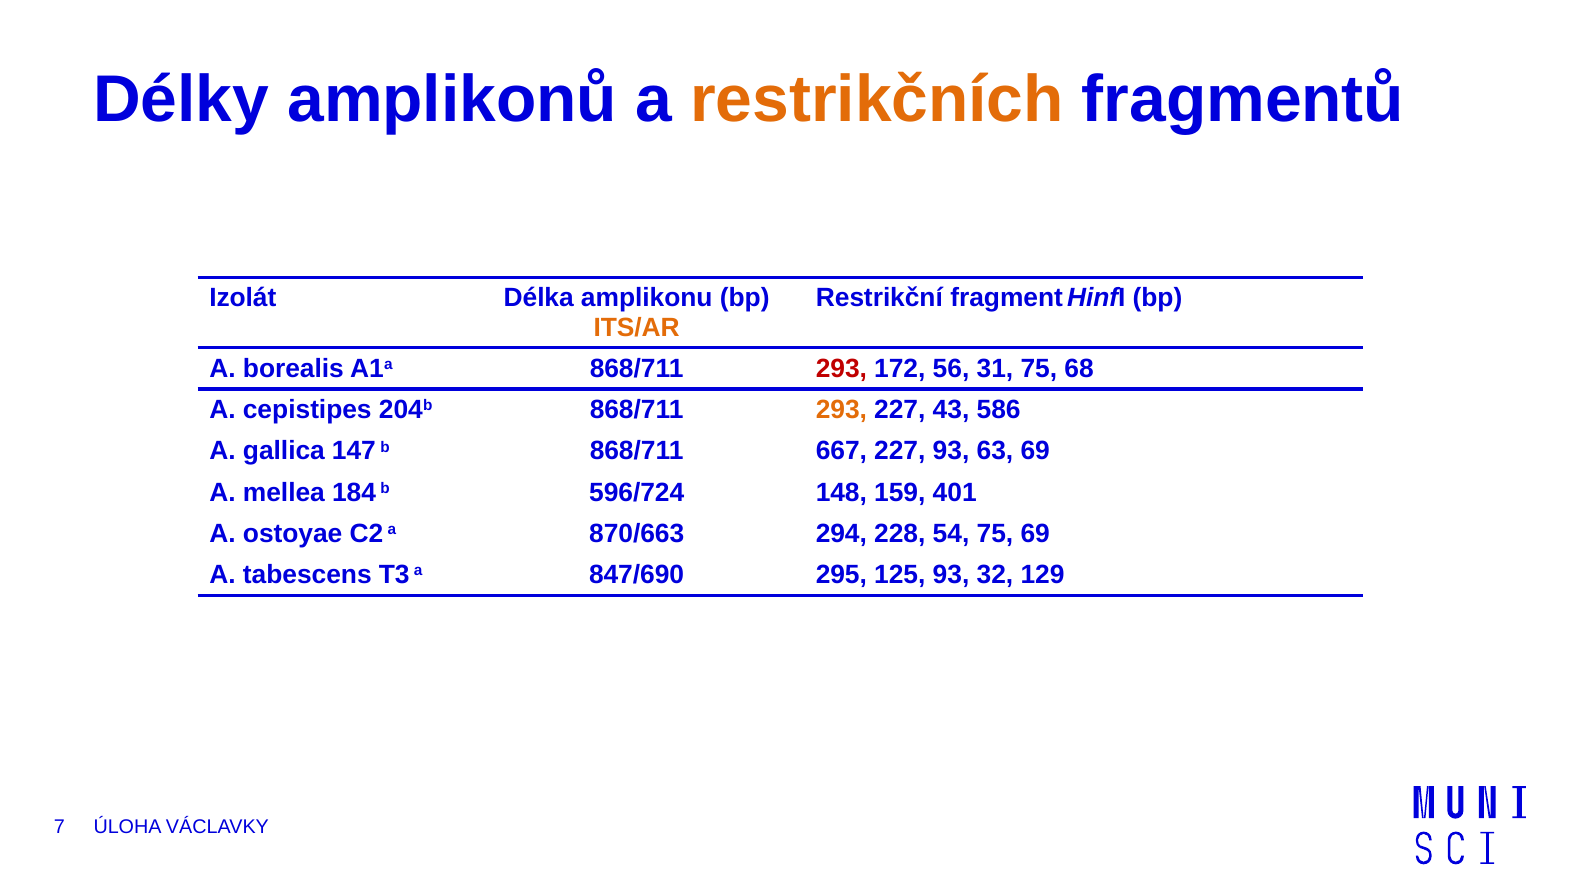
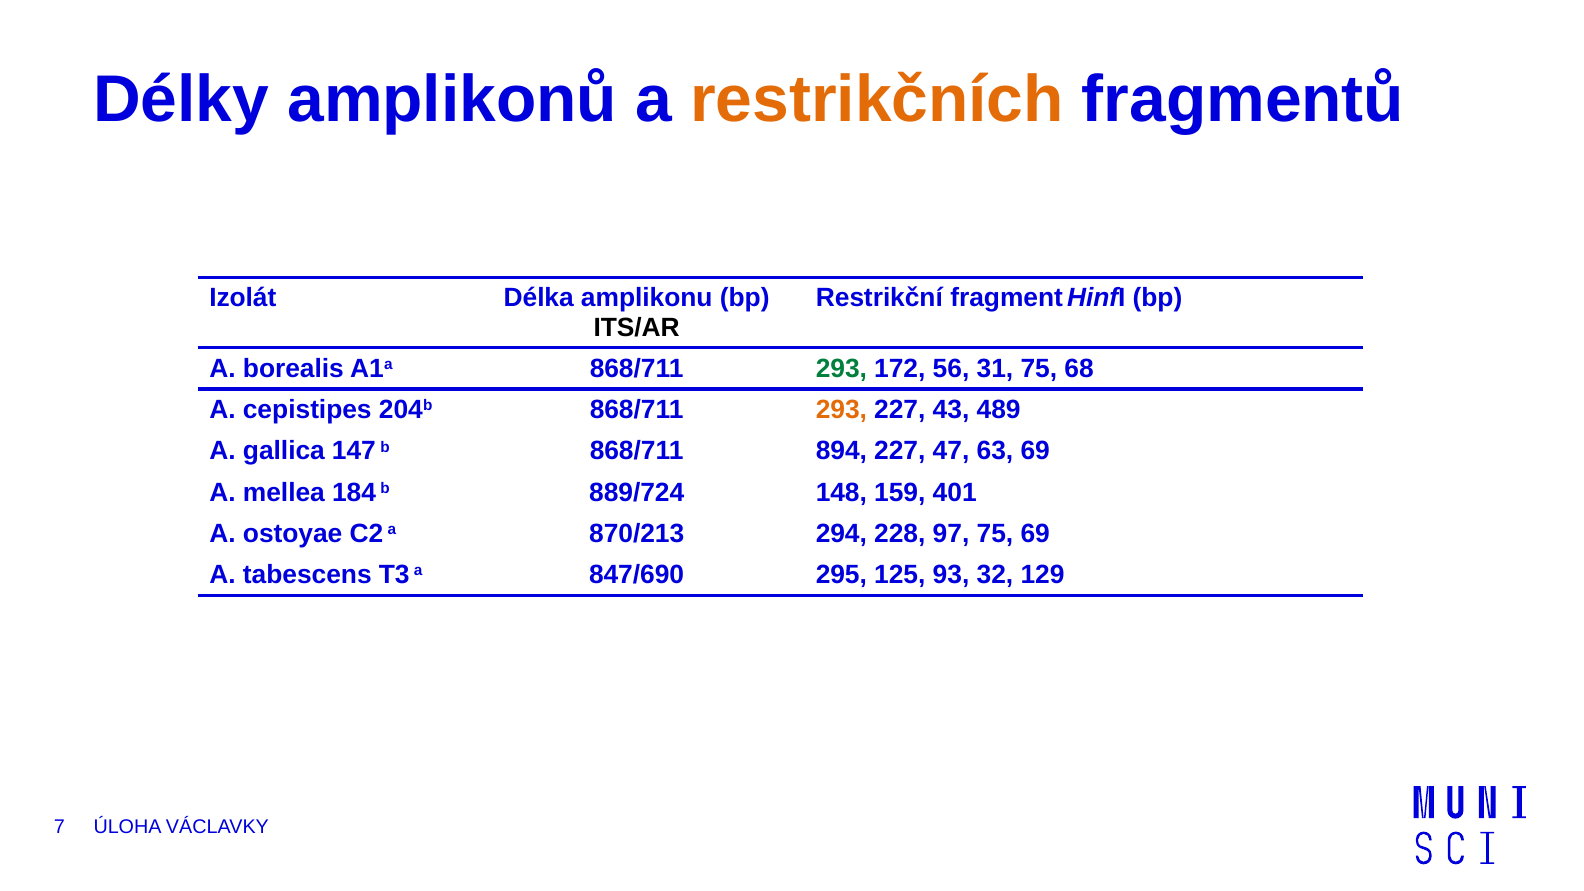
ITS/AR colour: orange -> black
293 at (841, 369) colour: red -> green
586: 586 -> 489
667: 667 -> 894
227 93: 93 -> 47
596/724: 596/724 -> 889/724
870/663: 870/663 -> 870/213
54: 54 -> 97
